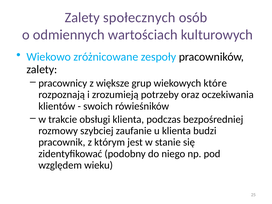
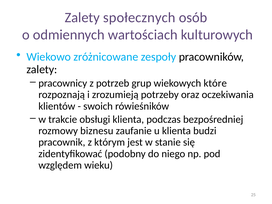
większe: większe -> potrzeb
szybciej: szybciej -> biznesu
